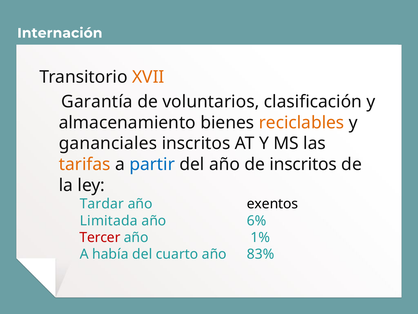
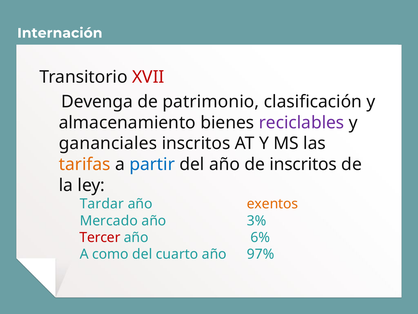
XVII colour: orange -> red
Garantía: Garantía -> Devenga
voluntarios: voluntarios -> patrimonio
reciclables colour: orange -> purple
exentos colour: black -> orange
Limitada: Limitada -> Mercado
6%: 6% -> 3%
1%: 1% -> 6%
había: había -> como
83%: 83% -> 97%
